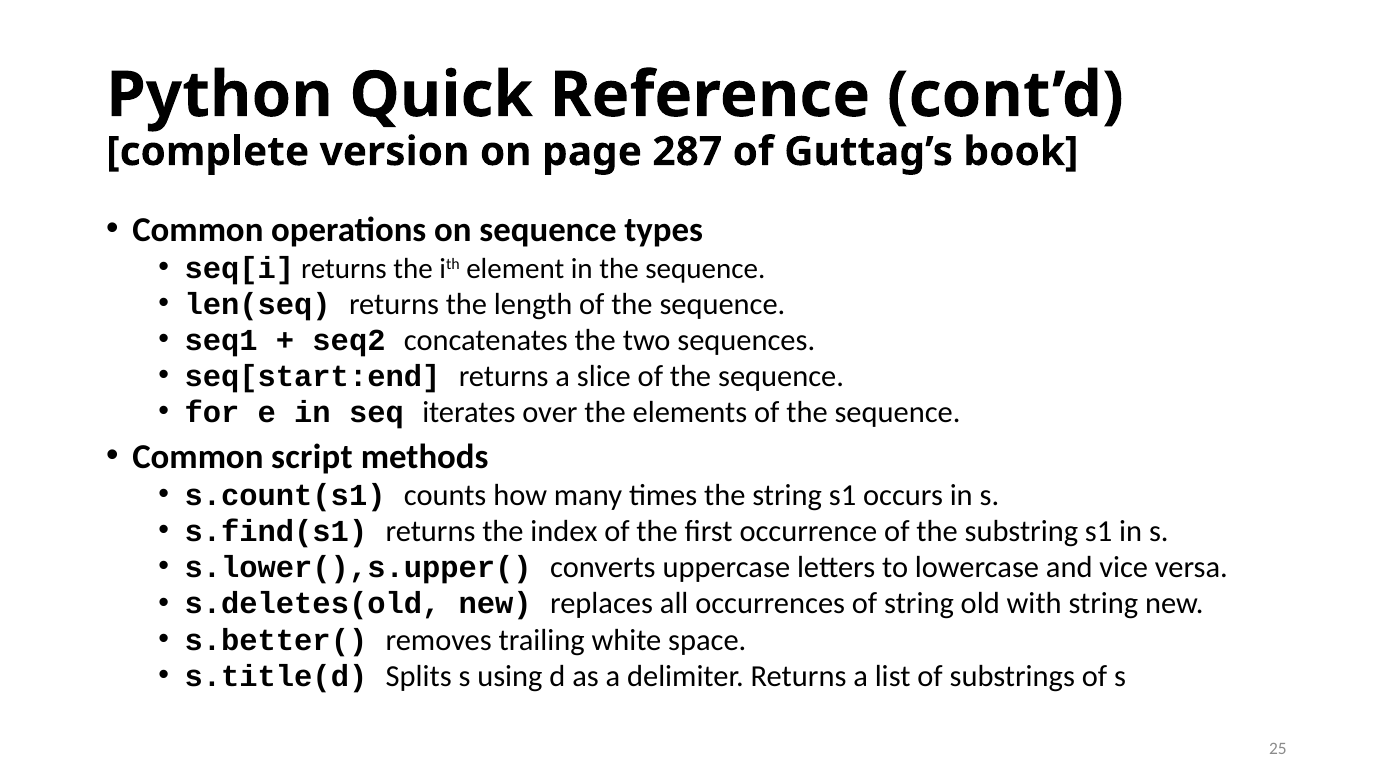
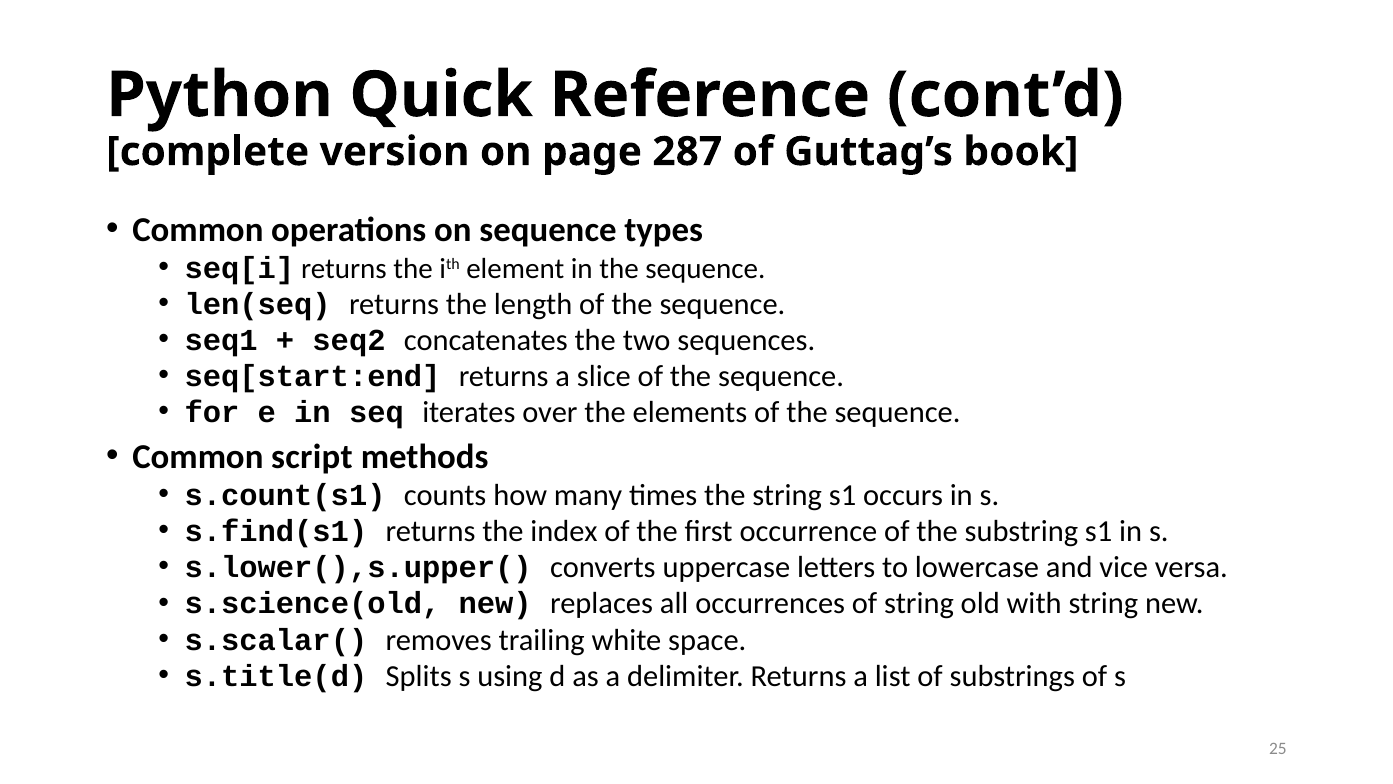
s.deletes(old: s.deletes(old -> s.science(old
s.better(: s.better( -> s.scalar(
